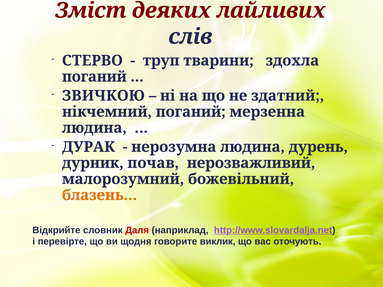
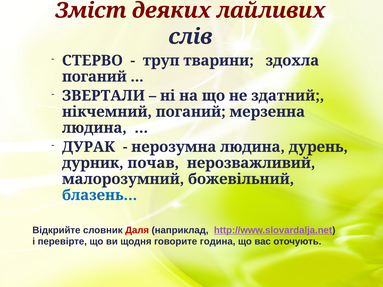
ЗВИЧКОЮ: ЗВИЧКОЮ -> ЗВЕРТАЛИ
блазень… colour: orange -> blue
виклик: виклик -> година
